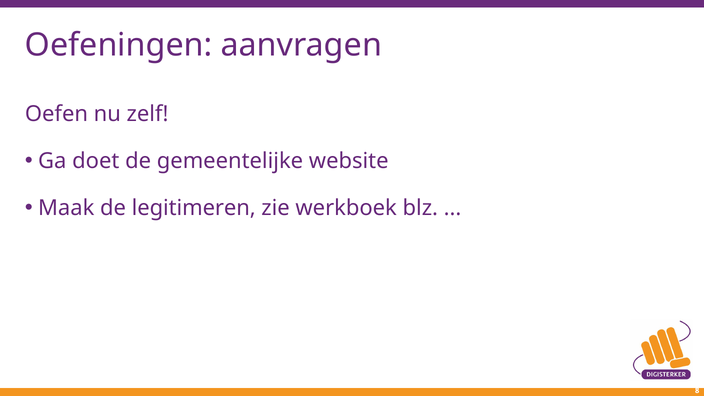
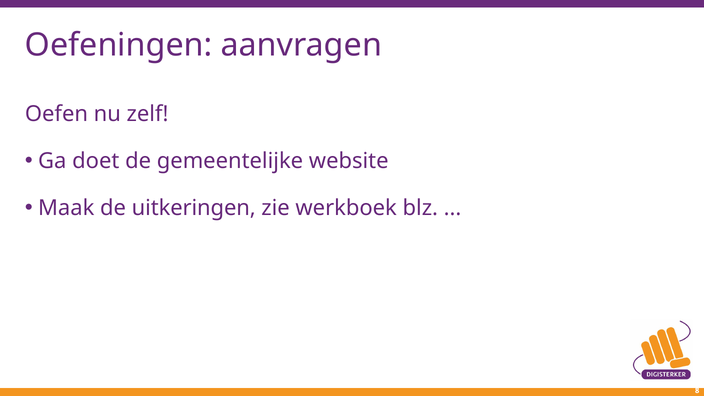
legitimeren: legitimeren -> uitkeringen
